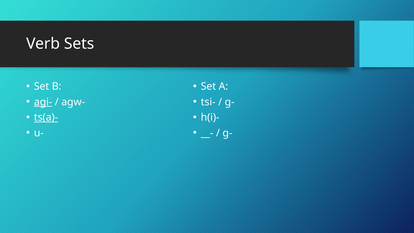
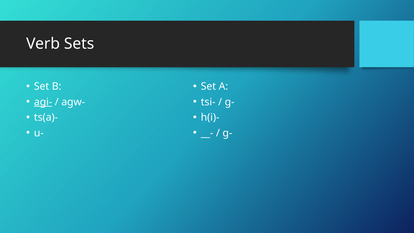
ts(a)- underline: present -> none
